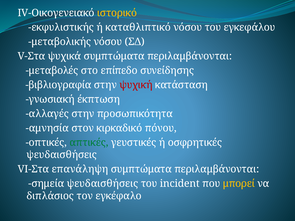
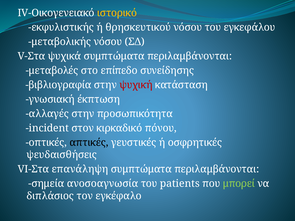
καταθλιπτικό: καταθλιπτικό -> θρησκευτικού
αμνησία: αμνησία -> incident
απτικές colour: green -> black
σημεία ψευδαισθήσεις: ψευδαισθήσεις -> ανοσοαγνωσία
incident: incident -> patients
μπορεί colour: yellow -> light green
